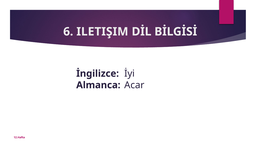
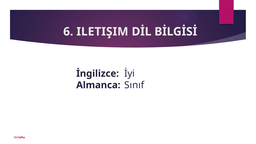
Acar: Acar -> Sınıf
